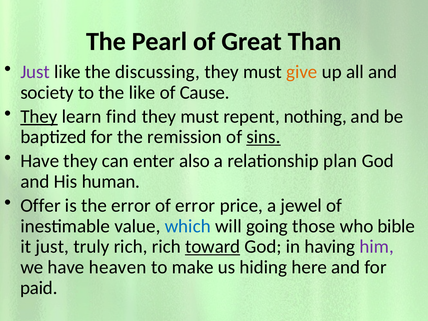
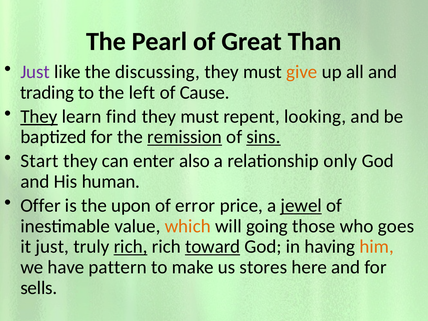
society: society -> trading
the like: like -> left
nothing: nothing -> looking
remission underline: none -> present
Have at (40, 161): Have -> Start
plan: plan -> only
the error: error -> upon
jewel underline: none -> present
which colour: blue -> orange
bible: bible -> goes
rich at (131, 247) underline: none -> present
him colour: purple -> orange
heaven: heaven -> pattern
hiding: hiding -> stores
paid: paid -> sells
